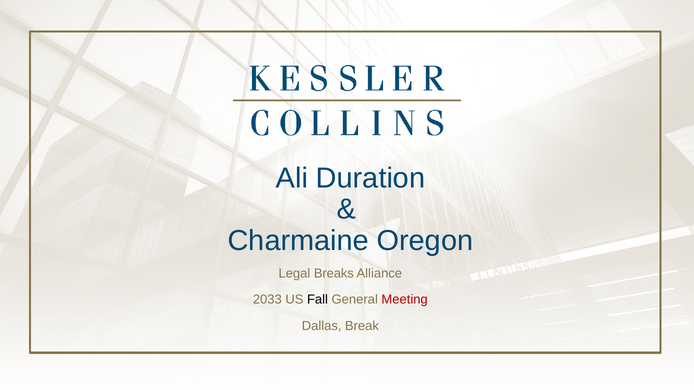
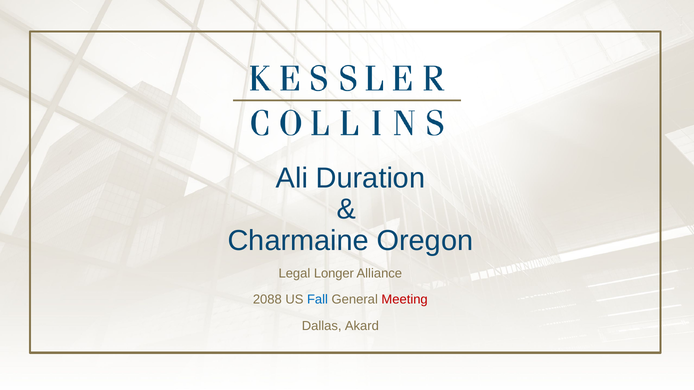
Breaks: Breaks -> Longer
2033: 2033 -> 2088
Fall colour: black -> blue
Break: Break -> Akard
